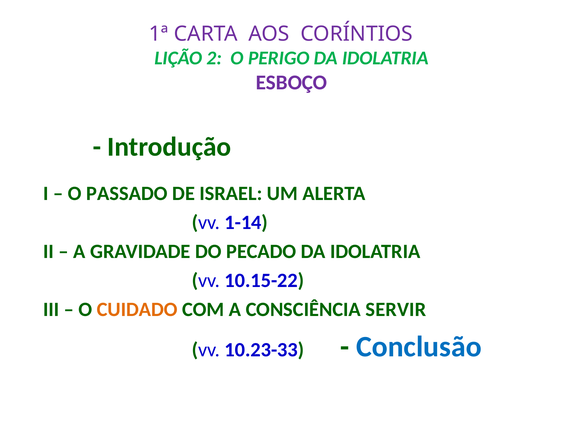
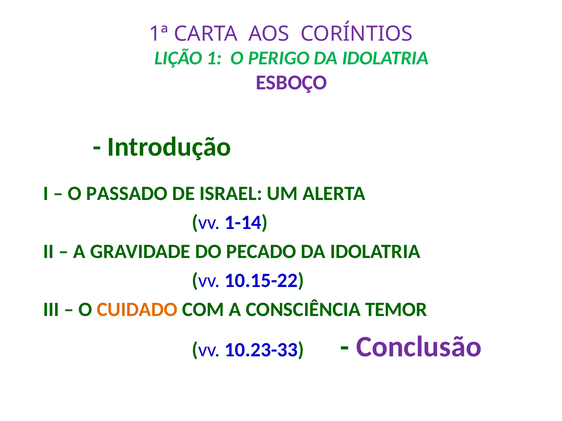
2: 2 -> 1
SERVIR: SERVIR -> TEMOR
Conclusão colour: blue -> purple
